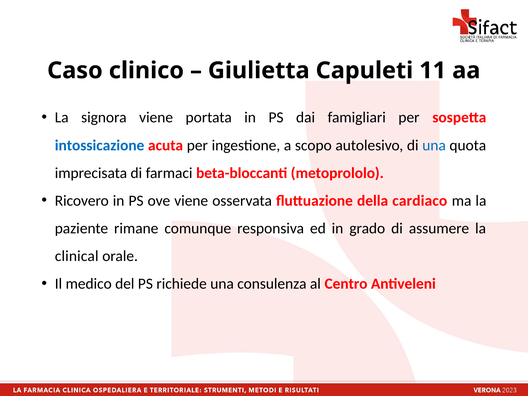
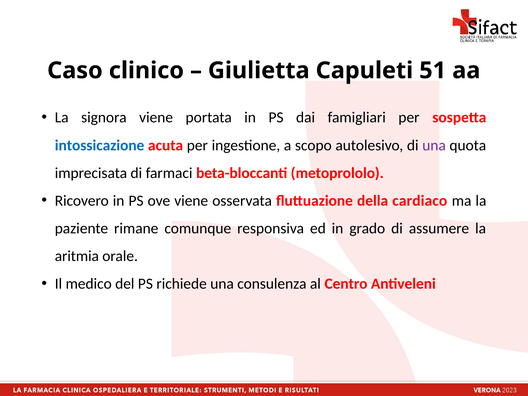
11: 11 -> 51
una at (434, 145) colour: blue -> purple
clinical: clinical -> aritmia
